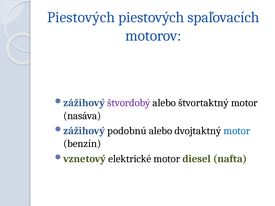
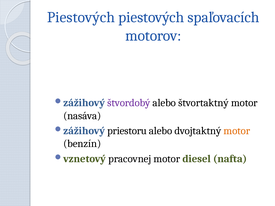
podobnú: podobnú -> priestoru
motor at (237, 131) colour: blue -> orange
elektrické: elektrické -> pracovnej
